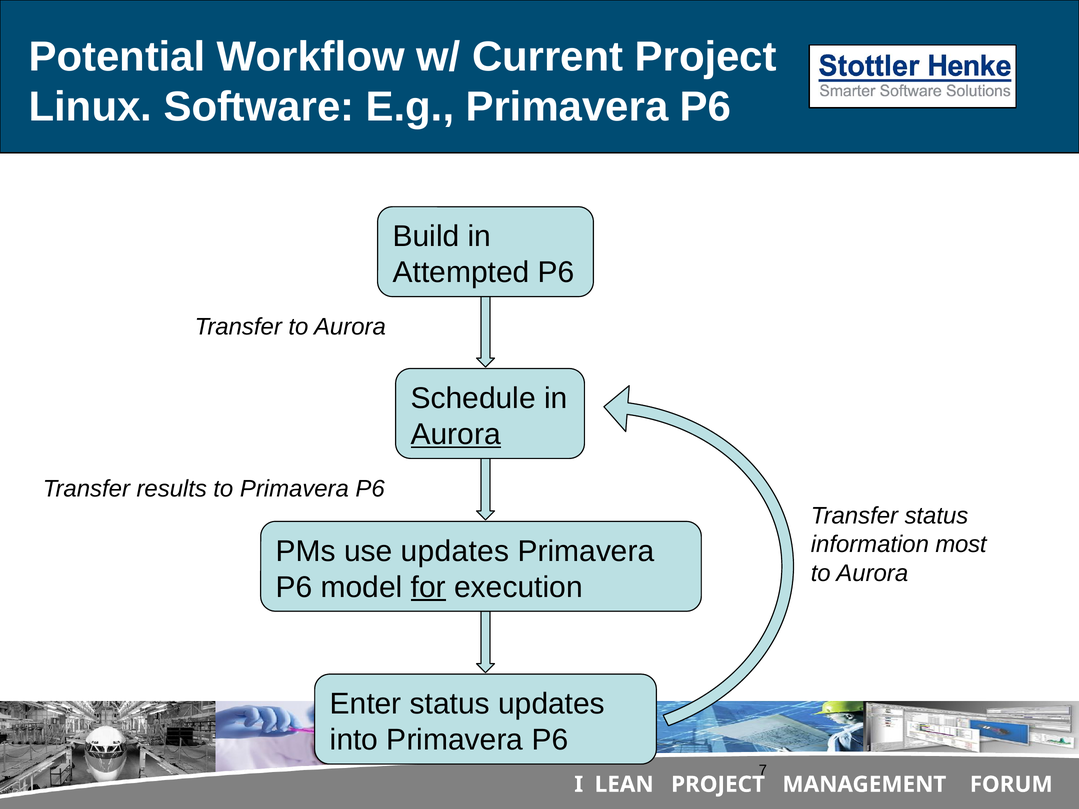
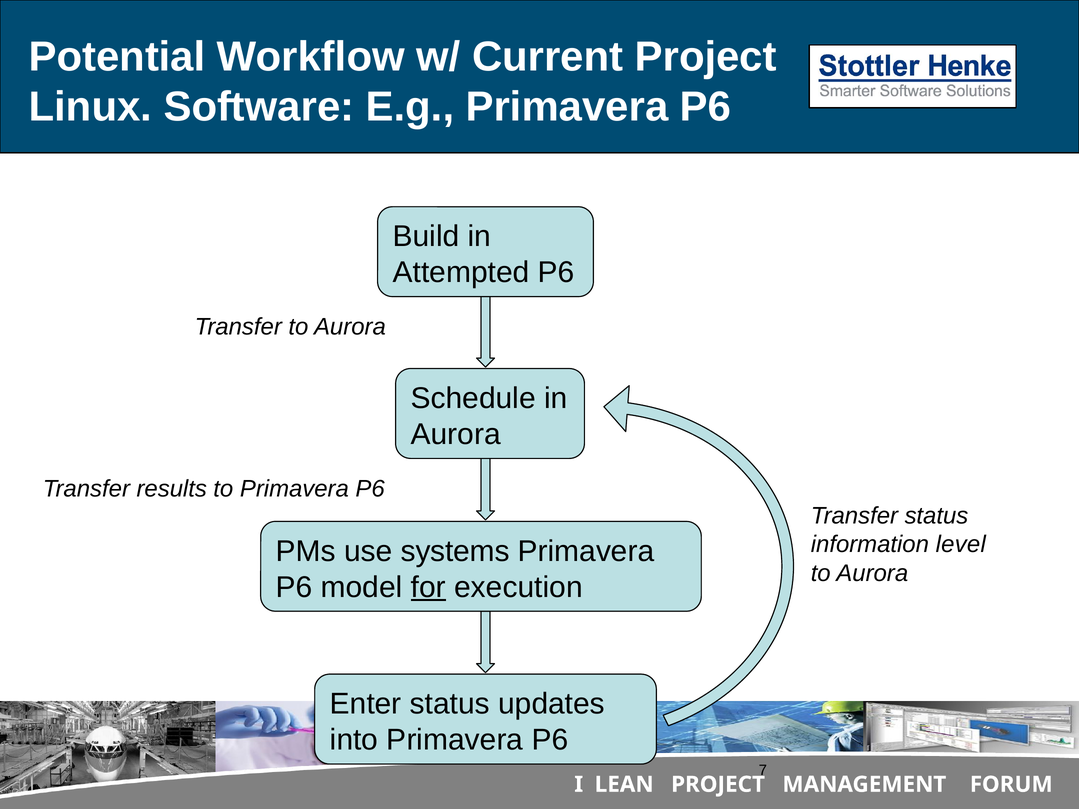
Aurora at (456, 434) underline: present -> none
most: most -> level
use updates: updates -> systems
